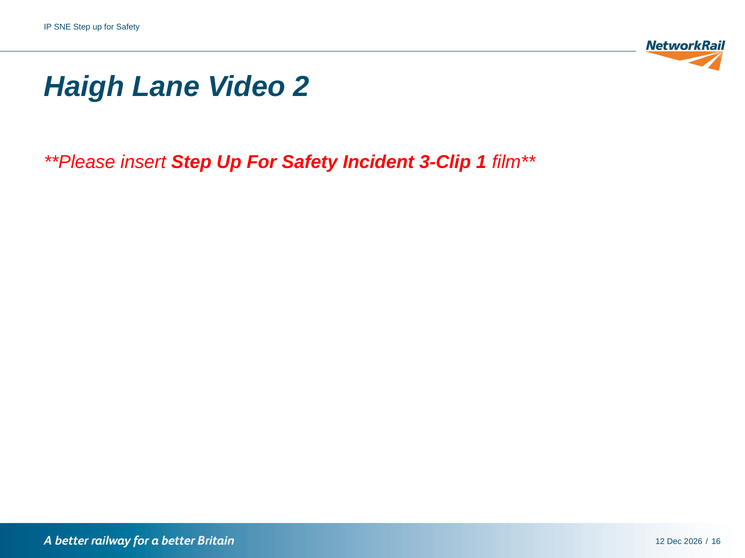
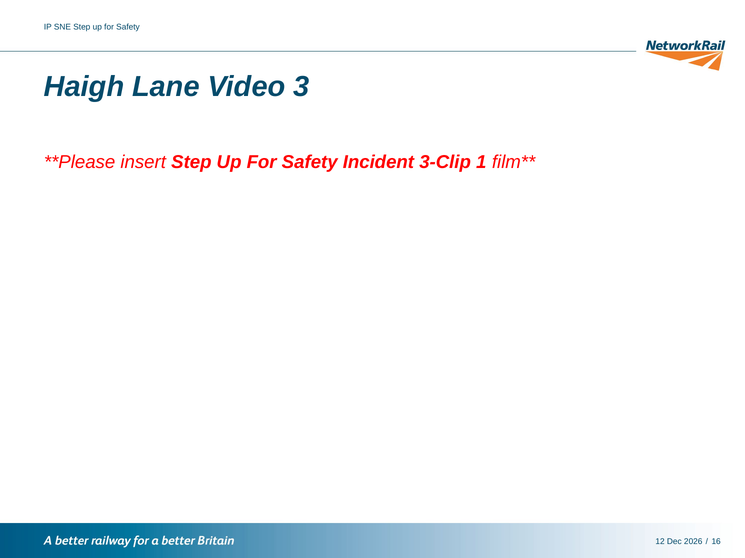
2: 2 -> 3
